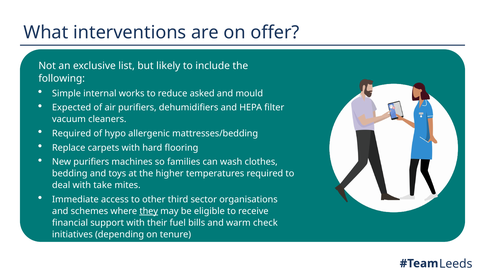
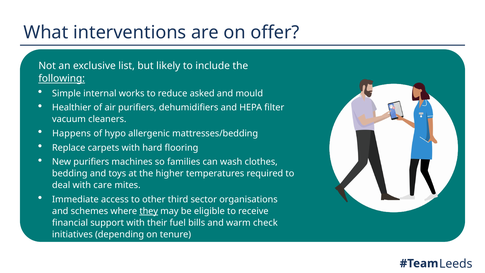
following underline: none -> present
Expected: Expected -> Healthier
Required at (72, 133): Required -> Happens
take: take -> care
